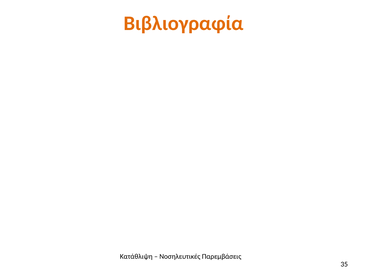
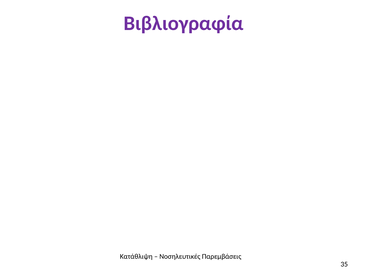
Βιβλιογραφία colour: orange -> purple
